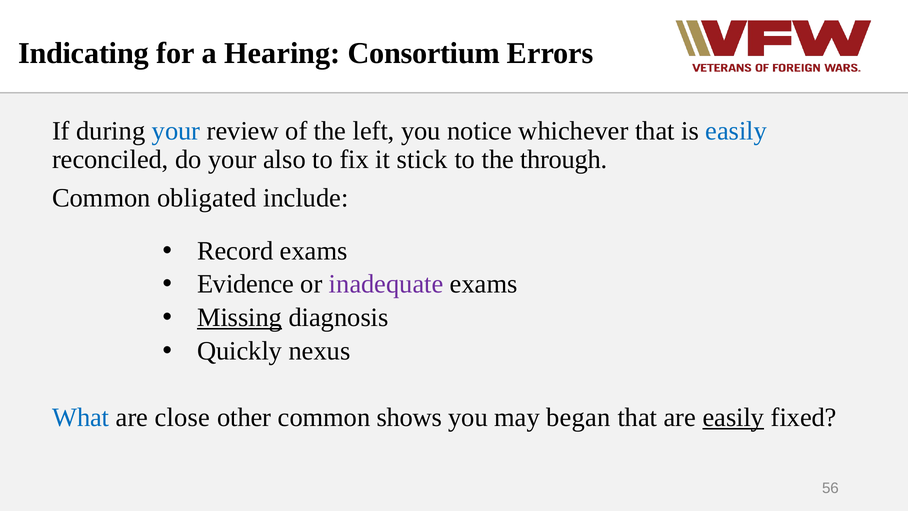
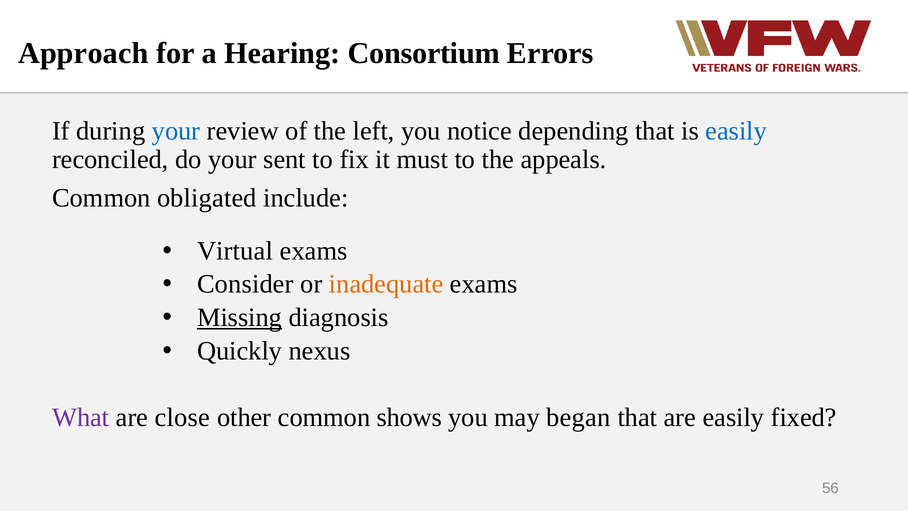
Indicating: Indicating -> Approach
whichever: whichever -> depending
also: also -> sent
stick: stick -> must
through: through -> appeals
Record: Record -> Virtual
Evidence: Evidence -> Consider
inadequate colour: purple -> orange
What colour: blue -> purple
easily at (733, 417) underline: present -> none
